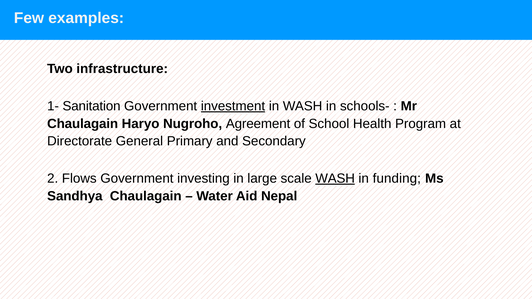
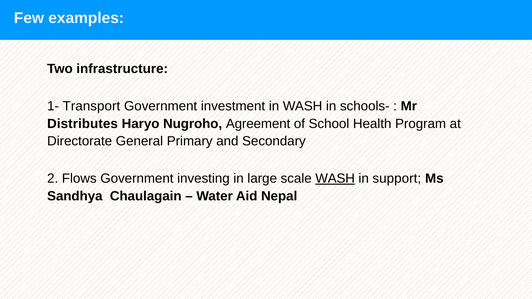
Sanitation: Sanitation -> Transport
investment underline: present -> none
Chaulagain at (83, 124): Chaulagain -> Distributes
funding: funding -> support
